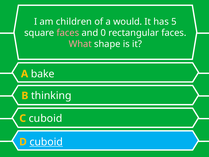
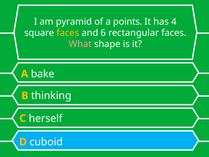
children: children -> pyramid
would: would -> points
5: 5 -> 4
faces at (68, 33) colour: pink -> yellow
0: 0 -> 6
C cuboid: cuboid -> herself
cuboid at (46, 142) underline: present -> none
